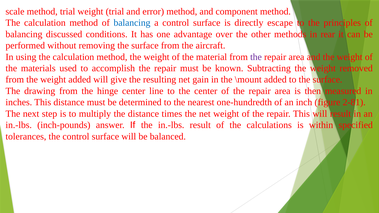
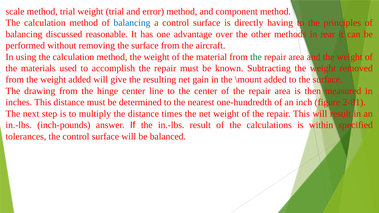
escape: escape -> having
conditions: conditions -> reasonable
the at (256, 57) colour: purple -> green
